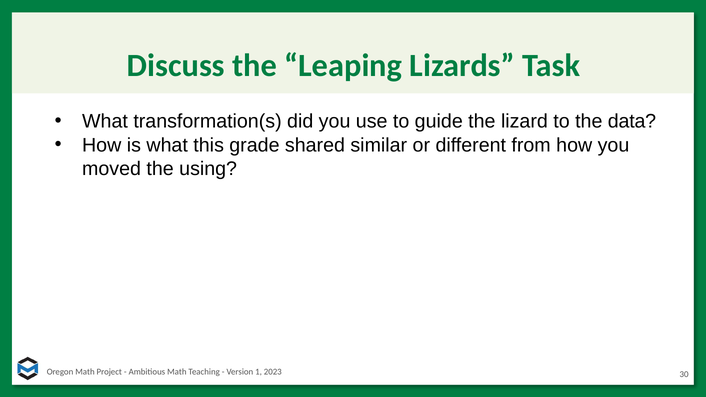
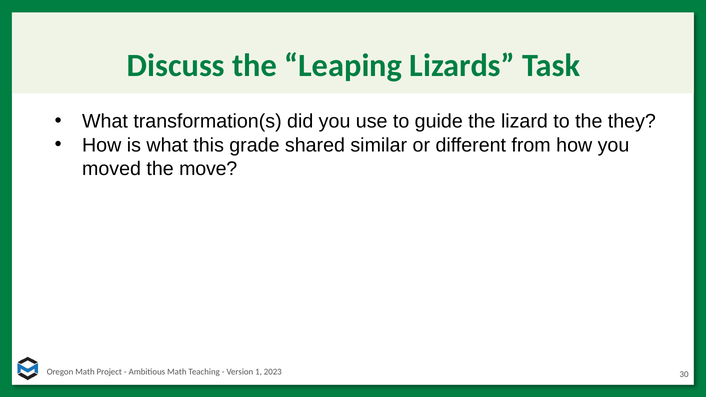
data: data -> they
using: using -> move
